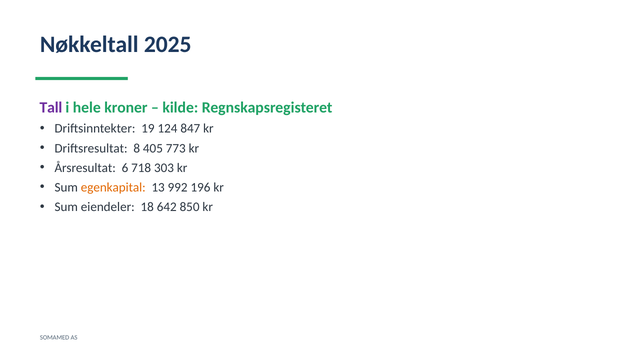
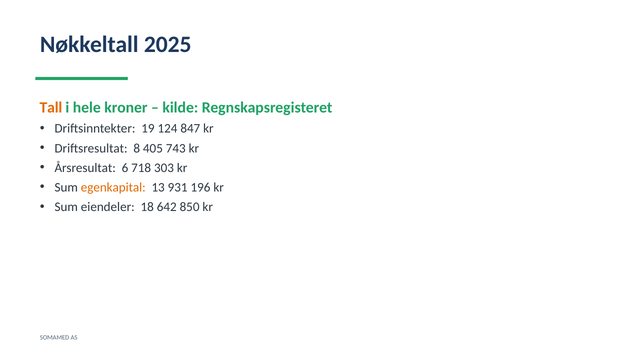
Tall colour: purple -> orange
773: 773 -> 743
992: 992 -> 931
